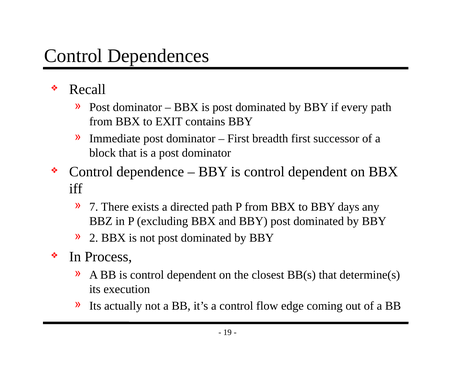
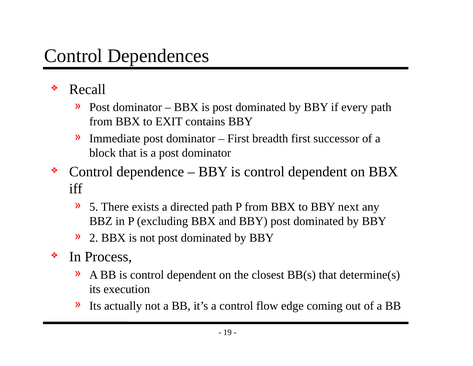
7: 7 -> 5
days: days -> next
